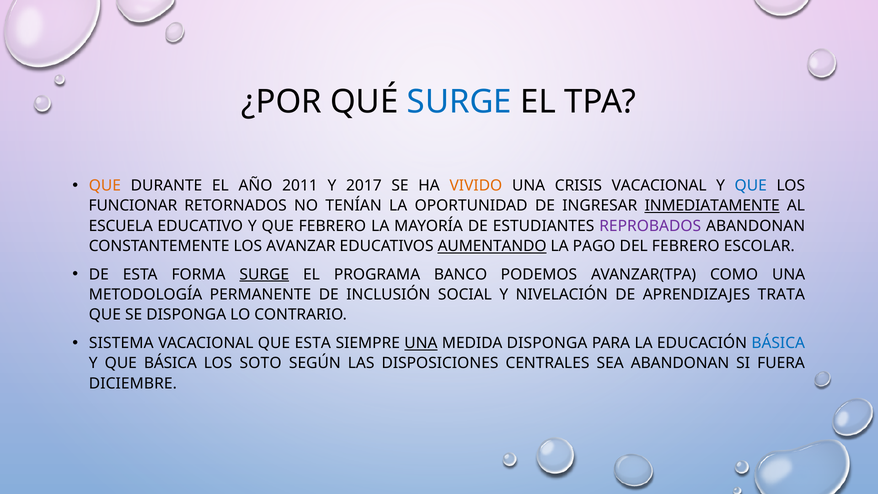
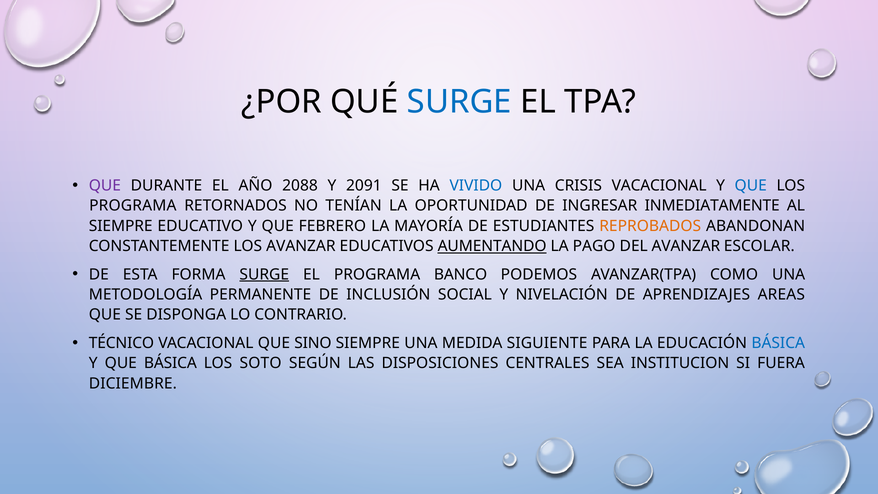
QUE at (105, 186) colour: orange -> purple
2011: 2011 -> 2088
2017: 2017 -> 2091
VIVIDO colour: orange -> blue
FUNCIONAR at (133, 206): FUNCIONAR -> PROGRAMA
INMEDIATAMENTE underline: present -> none
ESCUELA at (121, 226): ESCUELA -> SIEMPRE
REPROBADOS colour: purple -> orange
DEL FEBRERO: FEBRERO -> AVANZAR
TRATA: TRATA -> AREAS
SISTEMA: SISTEMA -> TÉCNICO
QUE ESTA: ESTA -> SINO
UNA at (421, 343) underline: present -> none
MEDIDA DISPONGA: DISPONGA -> SIGUIENTE
SEA ABANDONAN: ABANDONAN -> INSTITUCION
